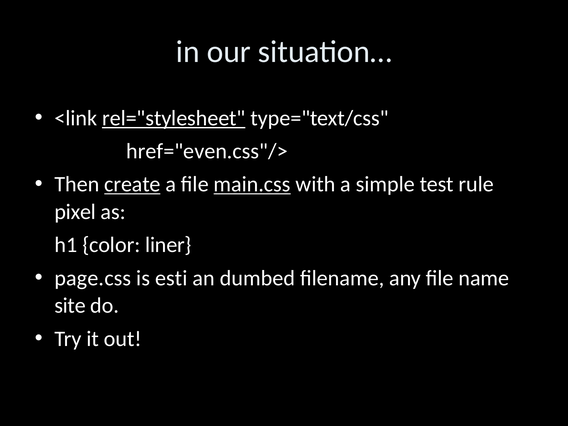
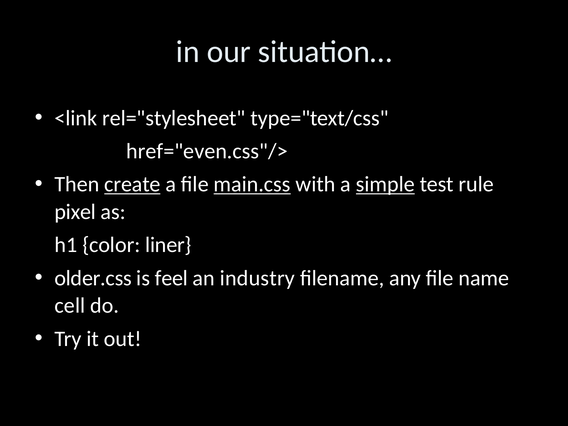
rel="stylesheet underline: present -> none
simple underline: none -> present
page.css: page.css -> older.css
esti: esti -> feel
dumbed: dumbed -> industry
site: site -> cell
